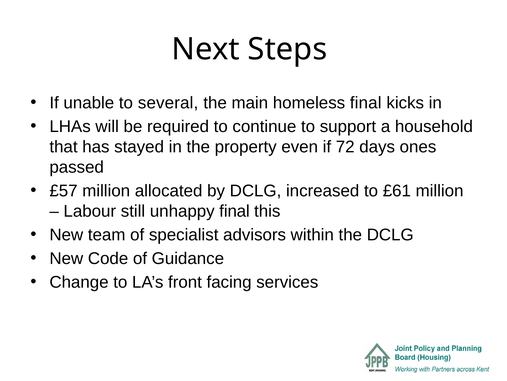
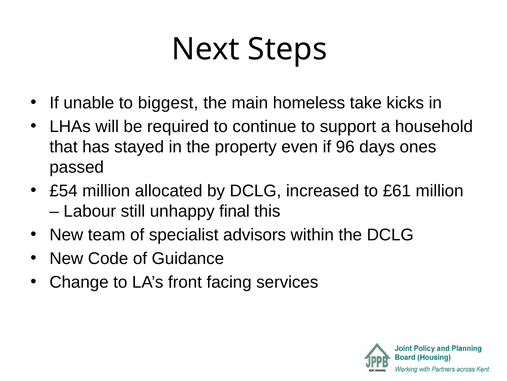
several: several -> biggest
homeless final: final -> take
72: 72 -> 96
£57: £57 -> £54
